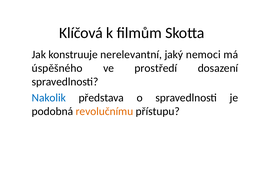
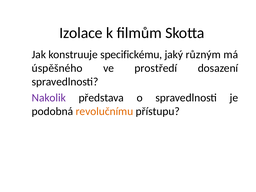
Klíčová: Klíčová -> Izolace
nerelevantní: nerelevantní -> specifickému
nemoci: nemoci -> různým
Nakolik colour: blue -> purple
